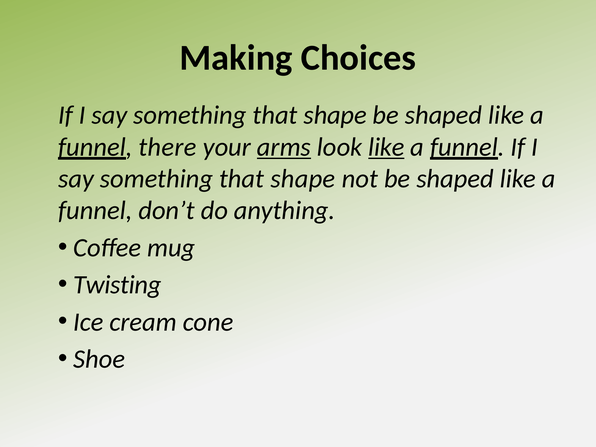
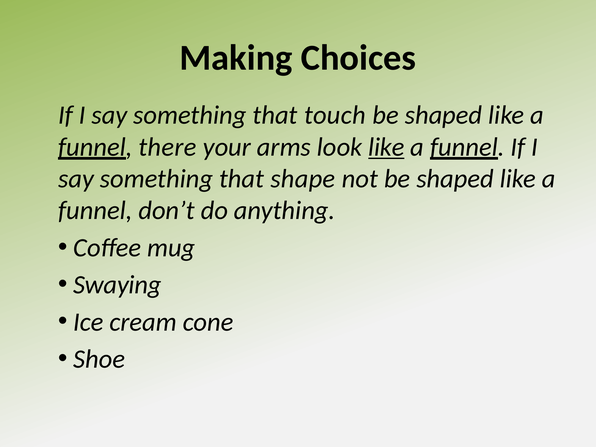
shape at (335, 115): shape -> touch
arms underline: present -> none
Twisting: Twisting -> Swaying
